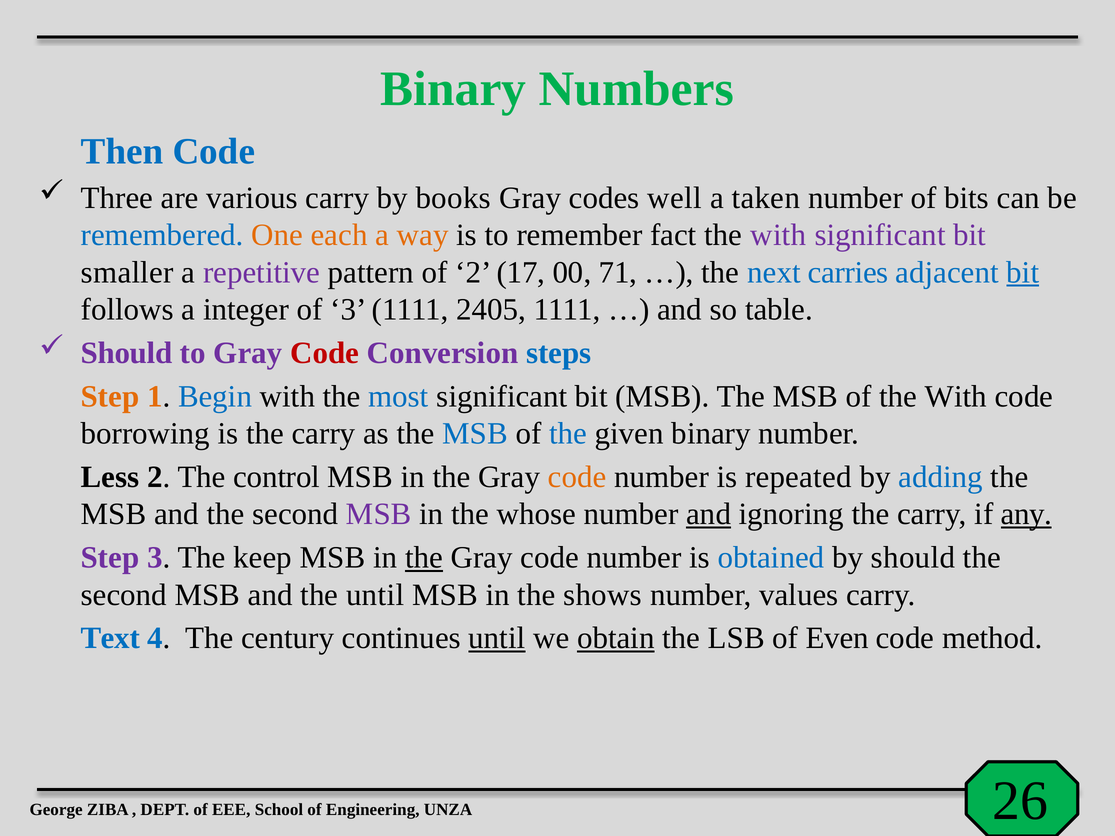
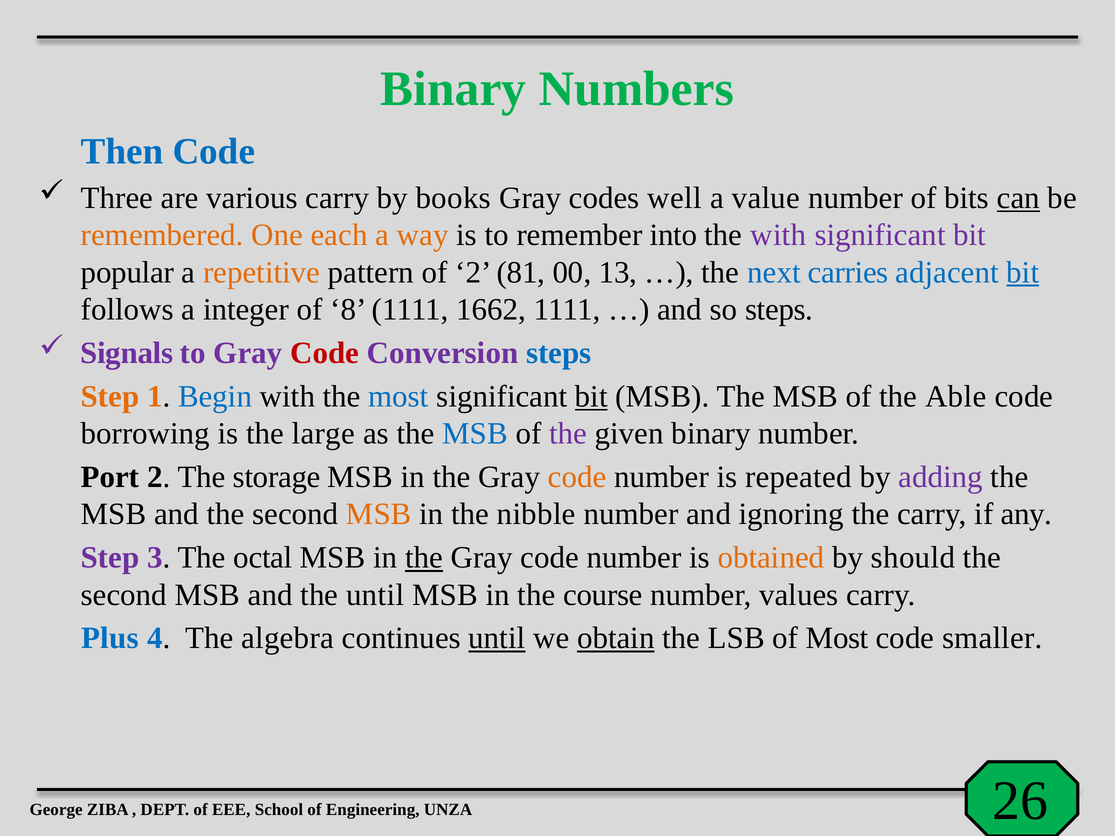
taken: taken -> value
can underline: none -> present
remembered colour: blue -> orange
fact: fact -> into
smaller: smaller -> popular
repetitive colour: purple -> orange
17: 17 -> 81
71: 71 -> 13
of 3: 3 -> 8
2405: 2405 -> 1662
so table: table -> steps
Should at (127, 353): Should -> Signals
bit at (591, 396) underline: none -> present
of the With: With -> Able
is the carry: carry -> large
the at (568, 434) colour: blue -> purple
Less: Less -> Port
control: control -> storage
adding colour: blue -> purple
MSB at (379, 514) colour: purple -> orange
whose: whose -> nibble
and at (709, 514) underline: present -> none
any underline: present -> none
keep: keep -> octal
obtained colour: blue -> orange
shows: shows -> course
Text: Text -> Plus
century: century -> algebra
of Even: Even -> Most
method: method -> smaller
